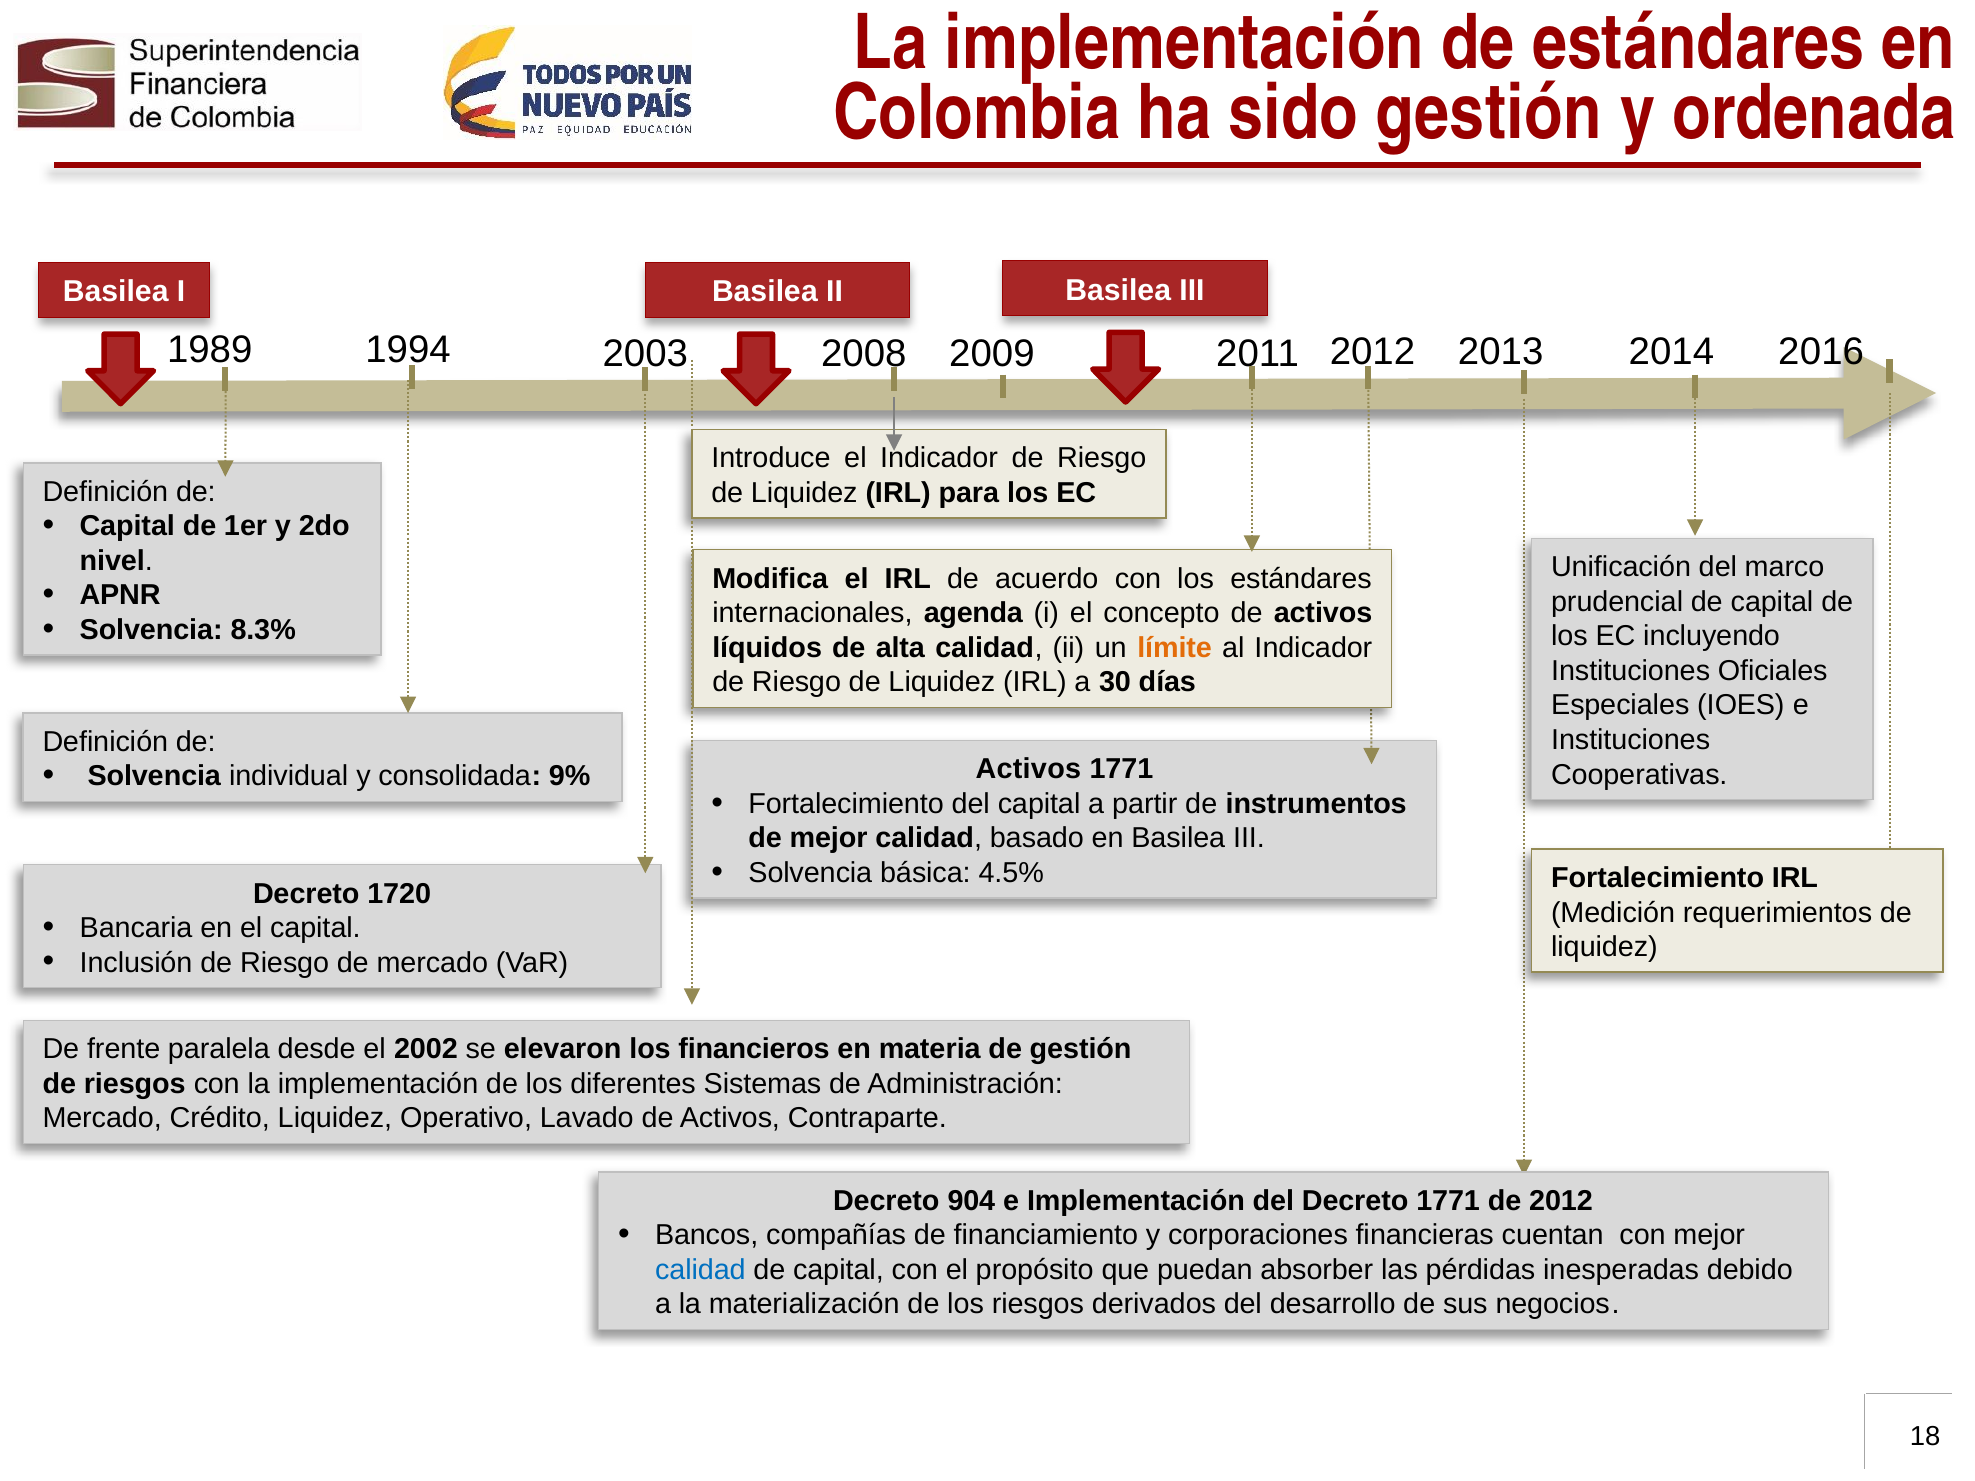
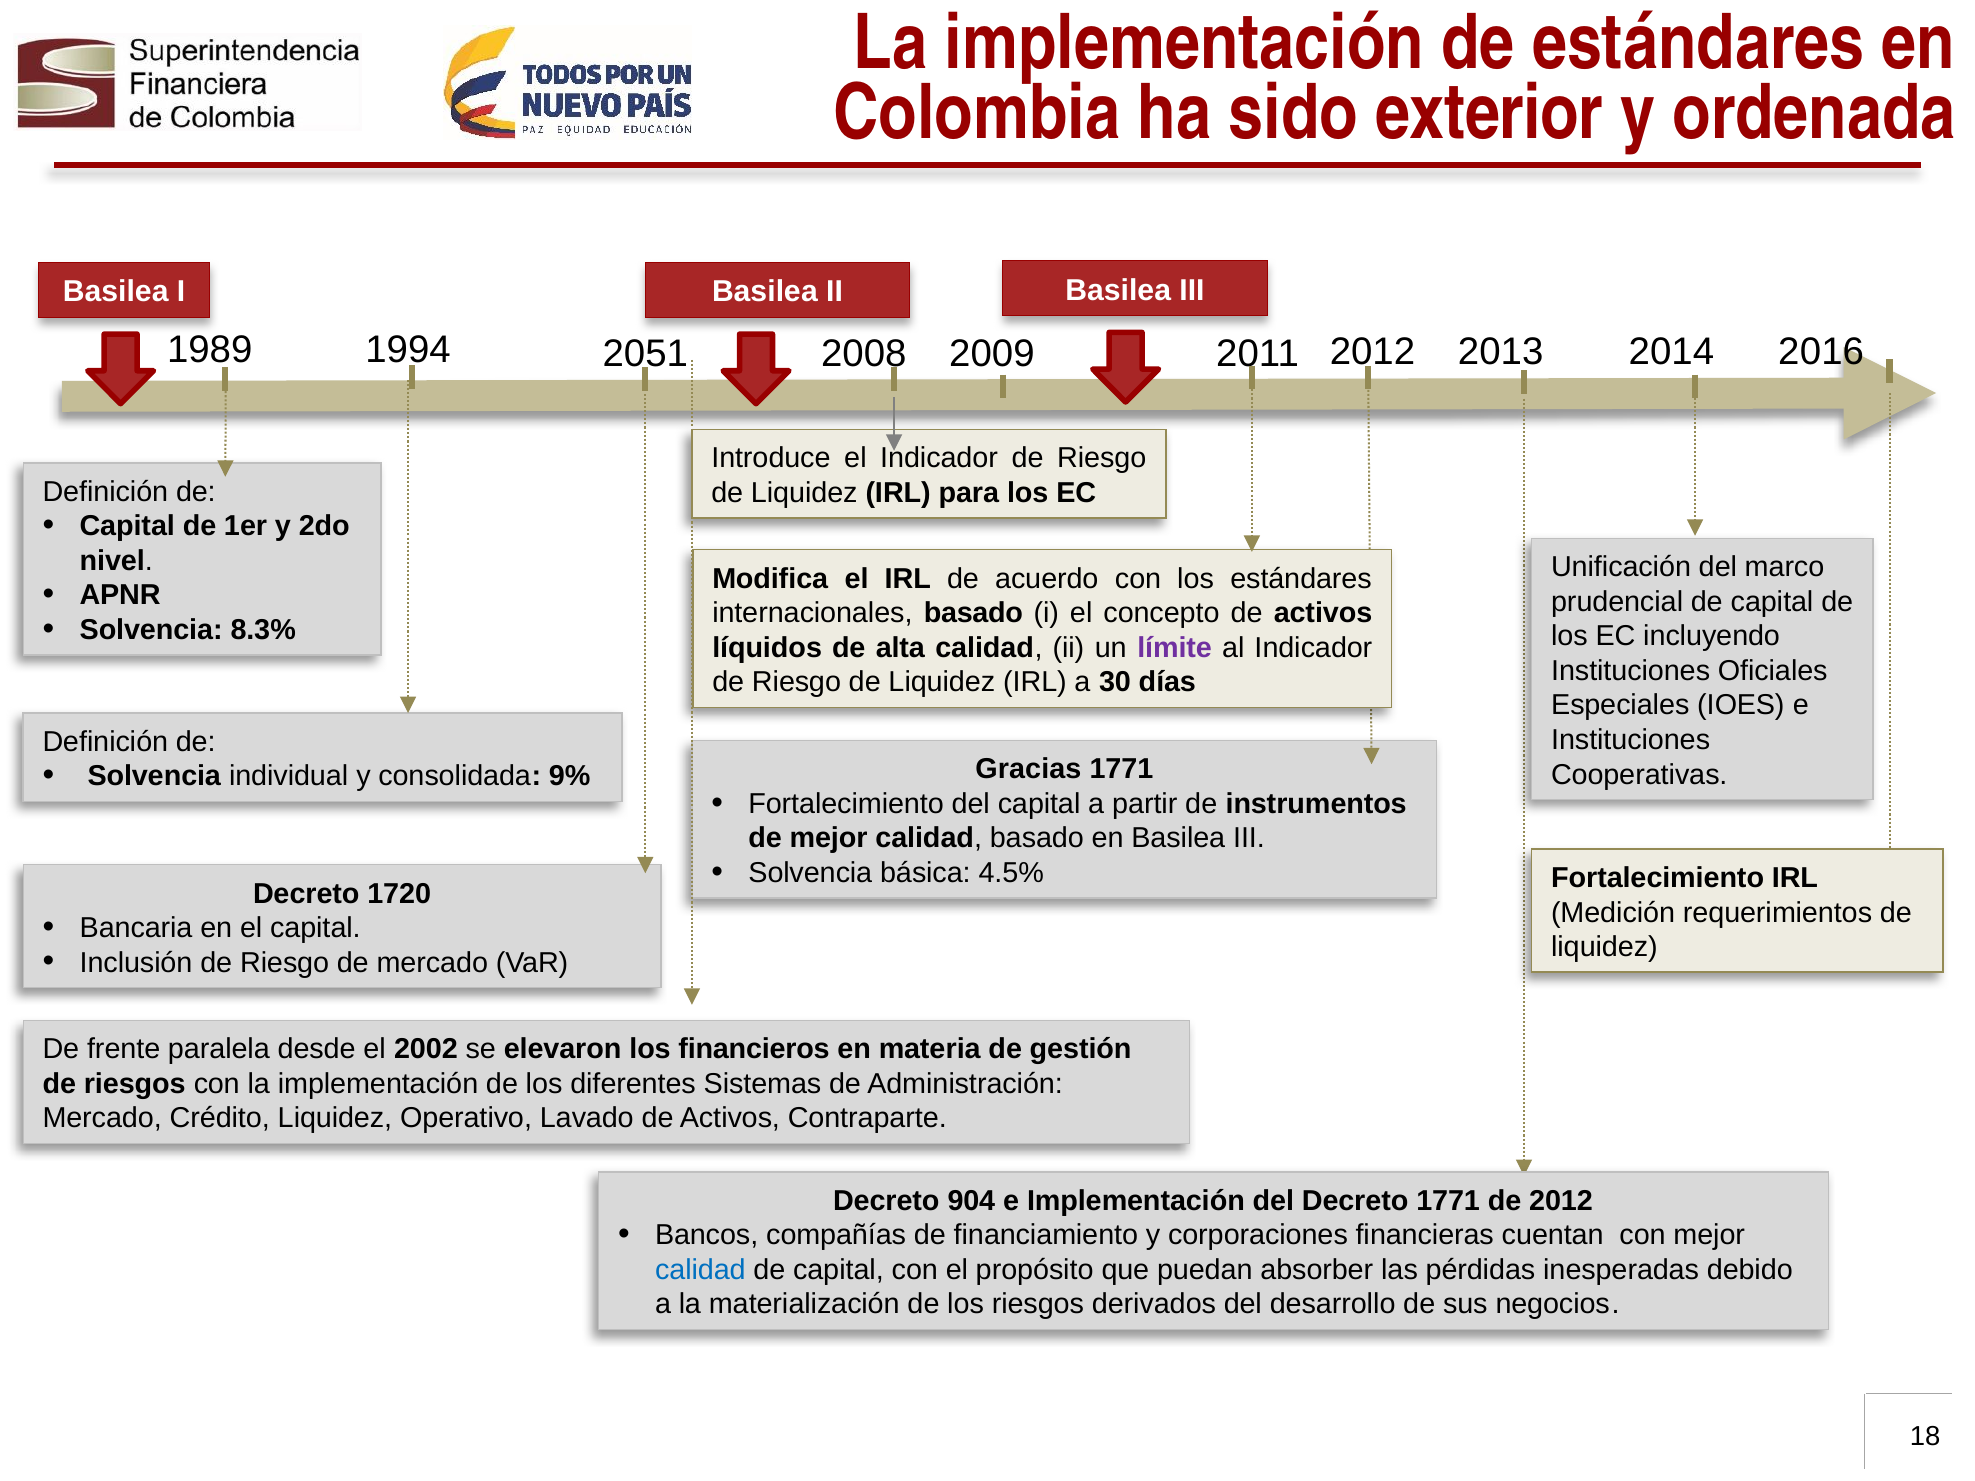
sido gestión: gestión -> exterior
2003: 2003 -> 2051
internacionales agenda: agenda -> basado
límite colour: orange -> purple
Activos at (1028, 770): Activos -> Gracias
